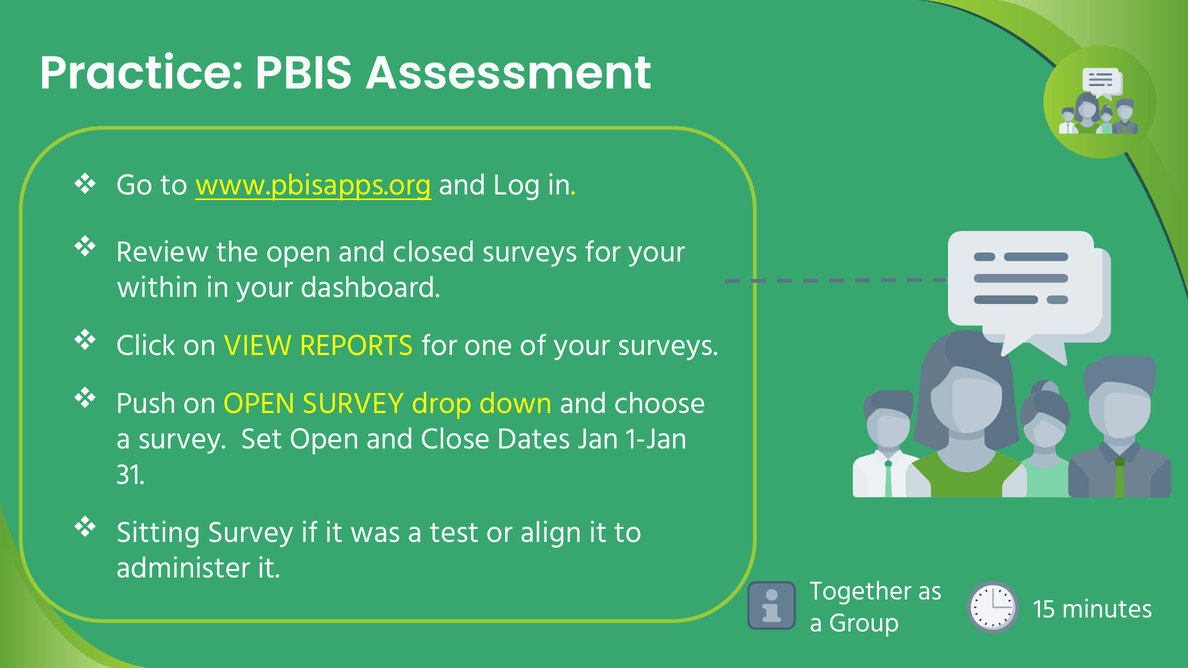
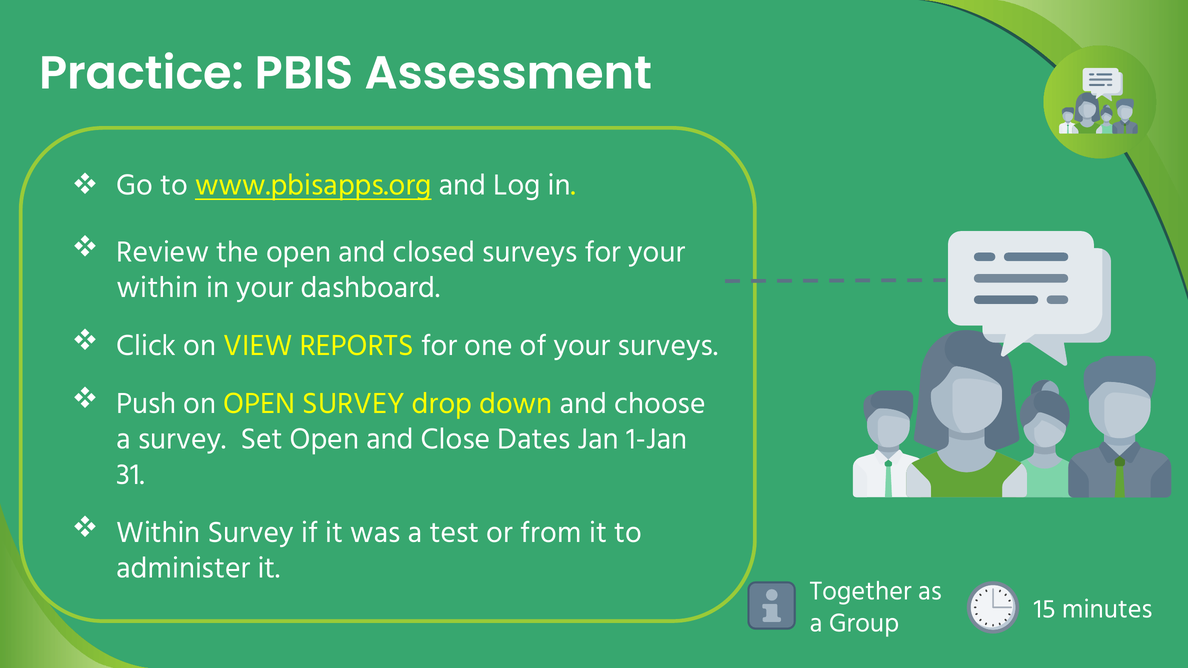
Sitting at (158, 533): Sitting -> Within
align: align -> from
